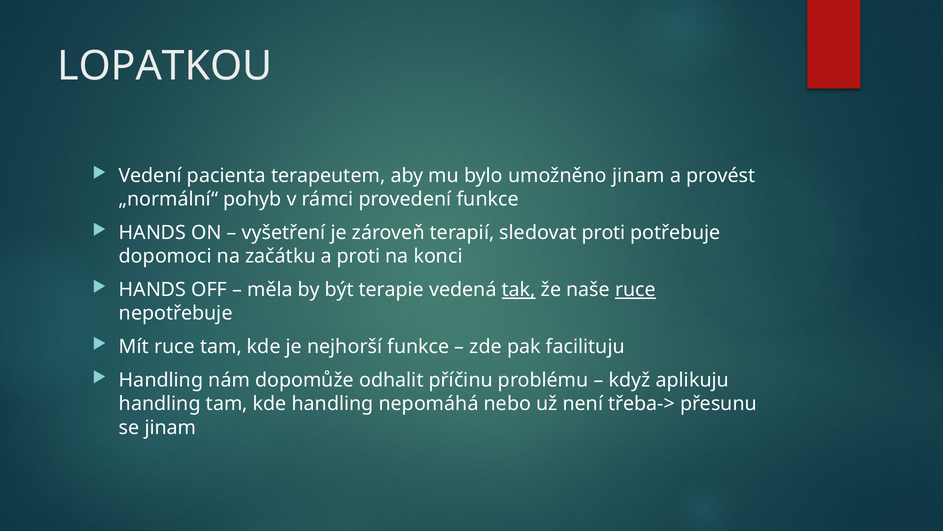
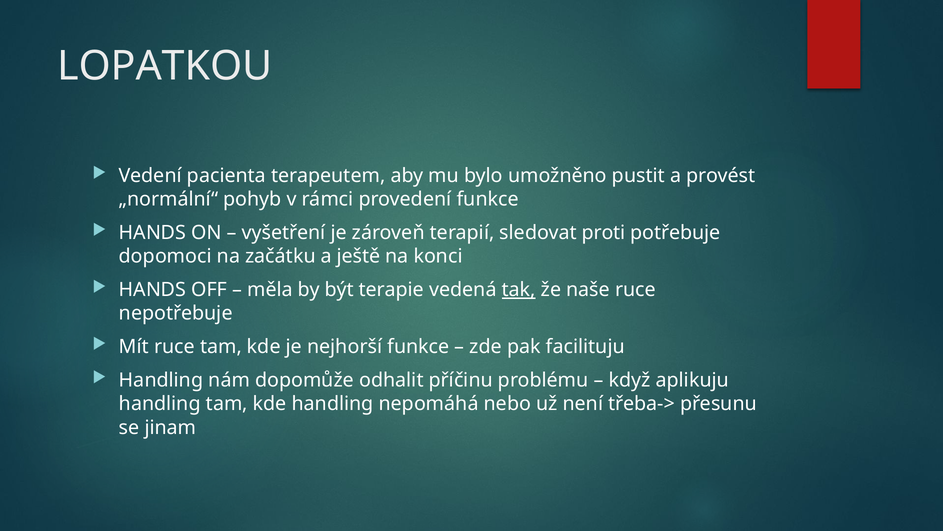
umožněno jinam: jinam -> pustit
a proti: proti -> ještě
ruce at (636, 289) underline: present -> none
